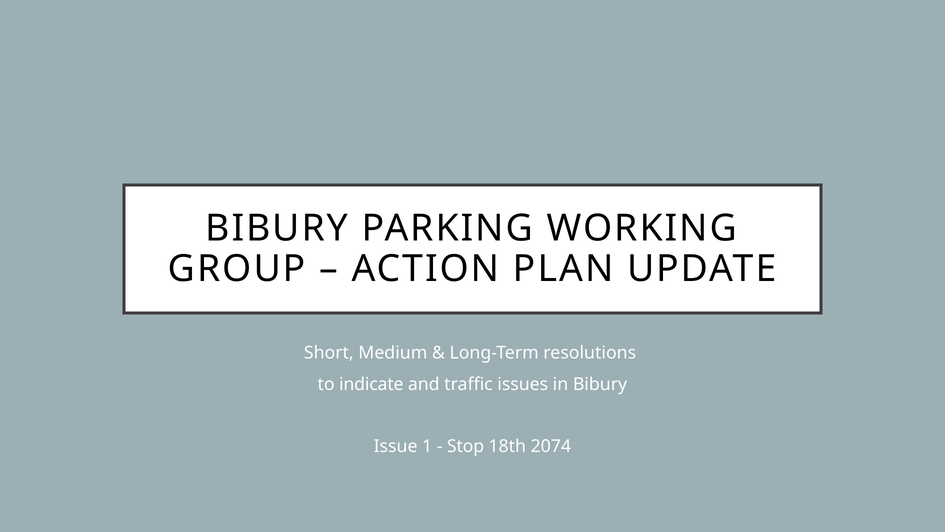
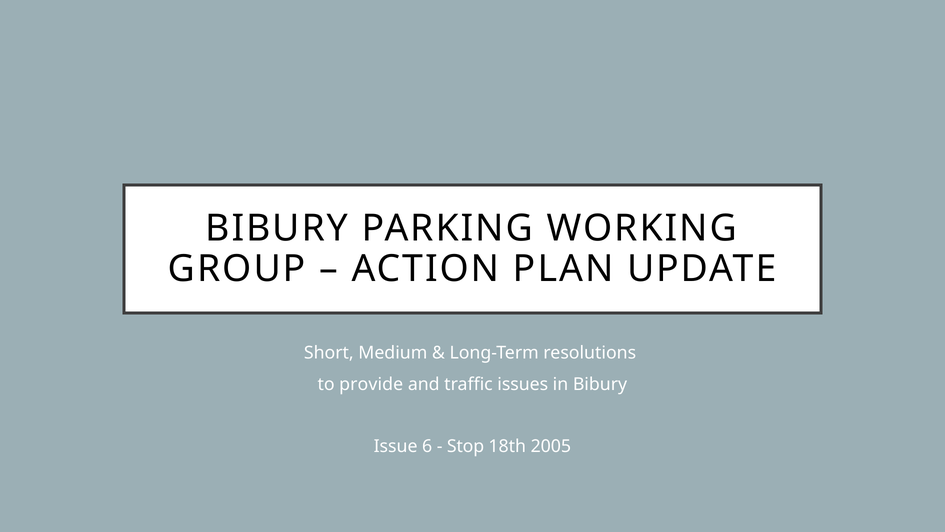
indicate: indicate -> provide
1: 1 -> 6
2074: 2074 -> 2005
